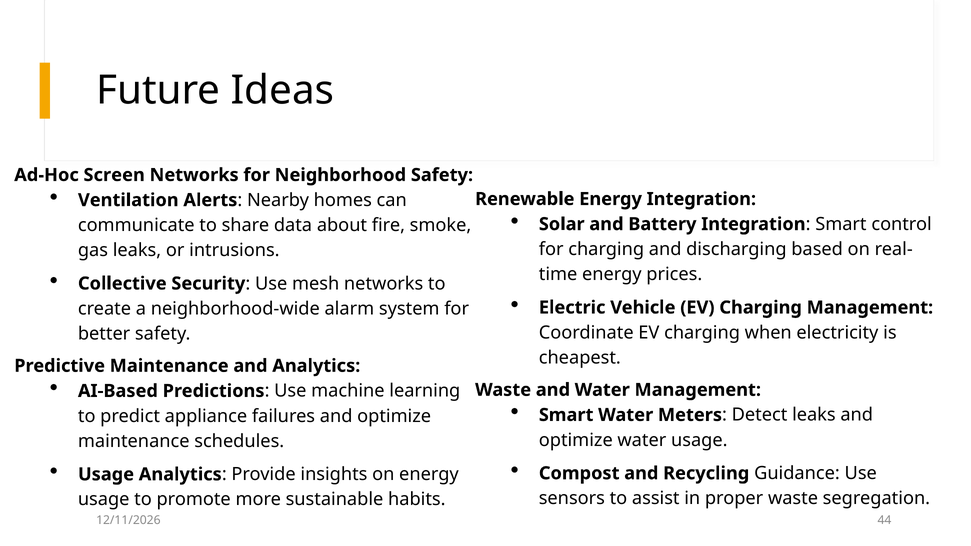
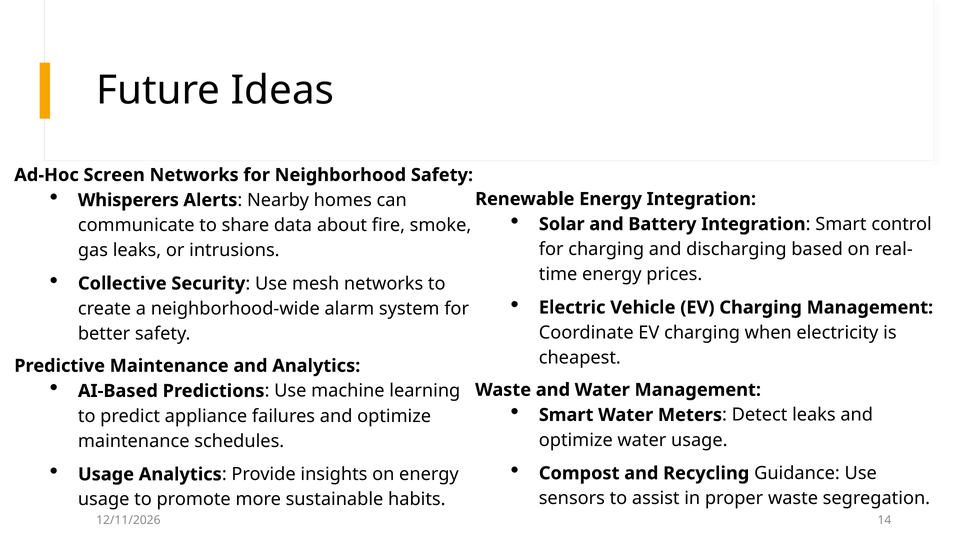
Ventilation: Ventilation -> Whisperers
44: 44 -> 14
